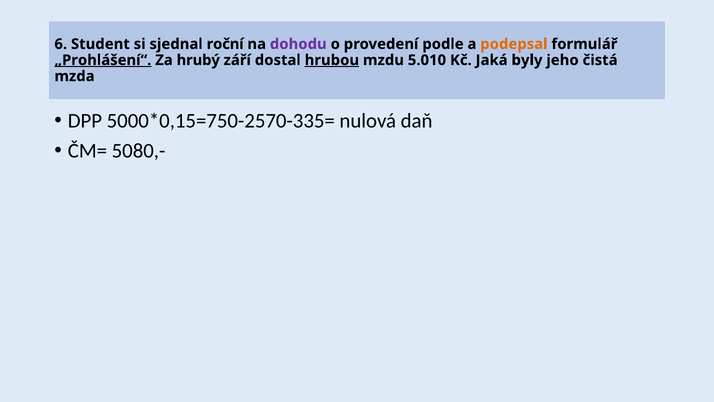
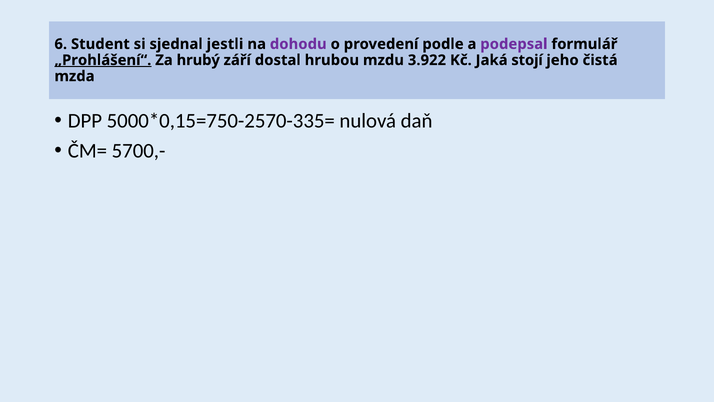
roční: roční -> jestli
podepsal colour: orange -> purple
hrubou underline: present -> none
5.010: 5.010 -> 3.922
byly: byly -> stojí
5080,-: 5080,- -> 5700,-
